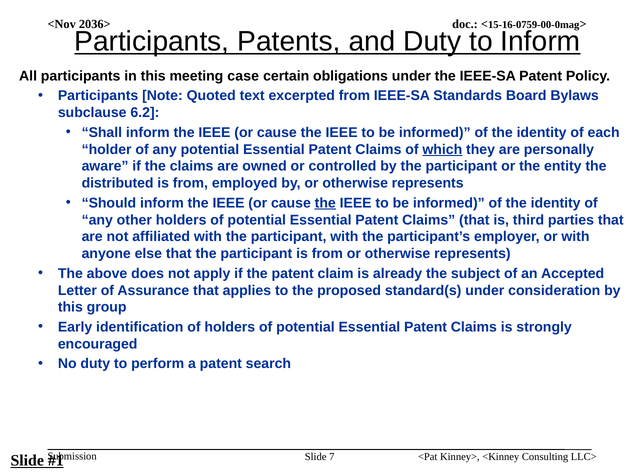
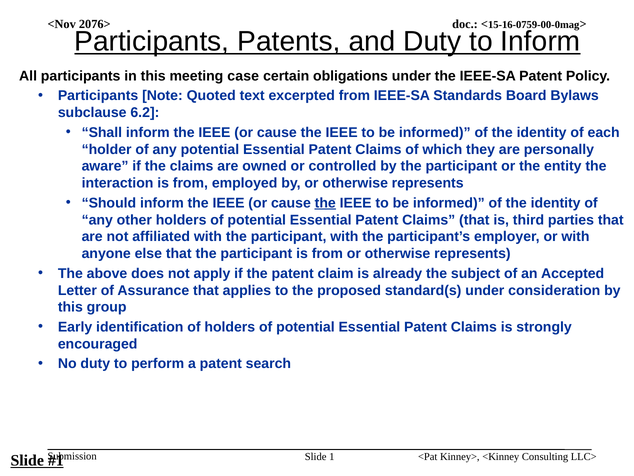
2036>: 2036> -> 2076>
which underline: present -> none
distributed: distributed -> interaction
7: 7 -> 1
